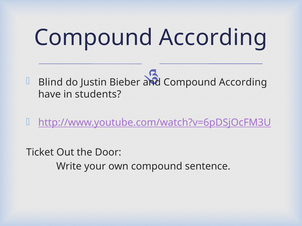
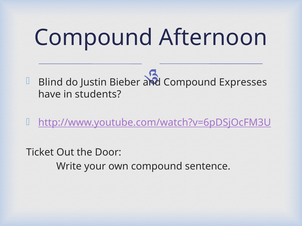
According at (213, 38): According -> Afternoon
According at (243, 83): According -> Expresses
